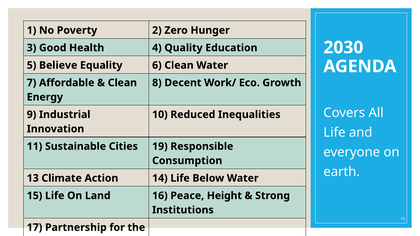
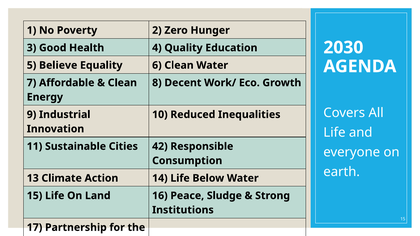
19: 19 -> 42
Height: Height -> Sludge
